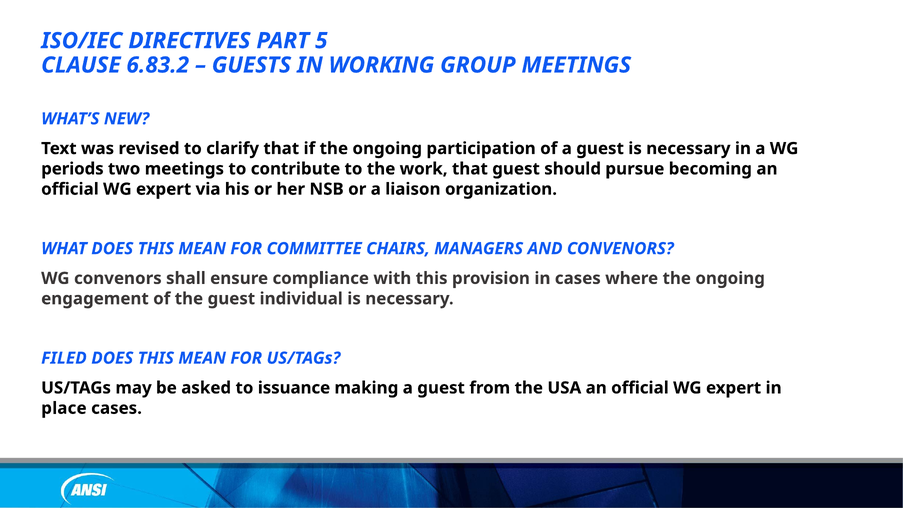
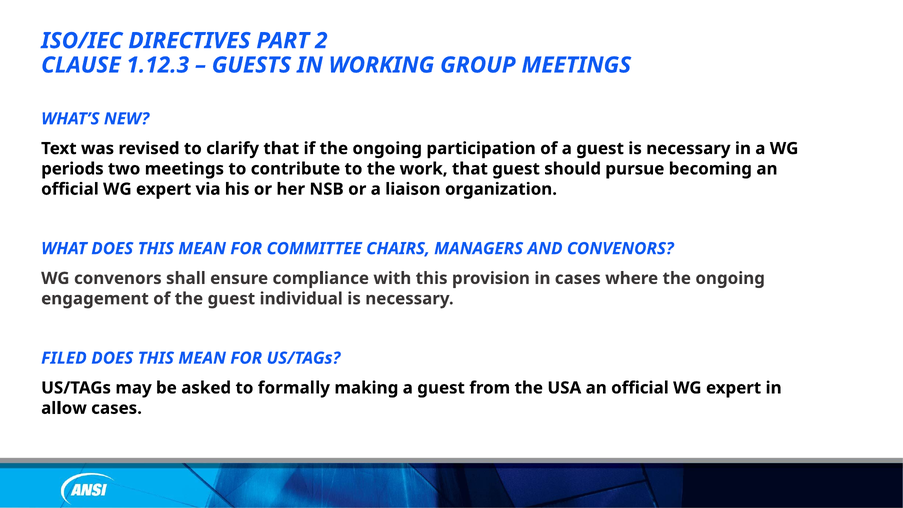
5: 5 -> 2
6.83.2: 6.83.2 -> 1.12.3
issuance: issuance -> formally
place: place -> allow
